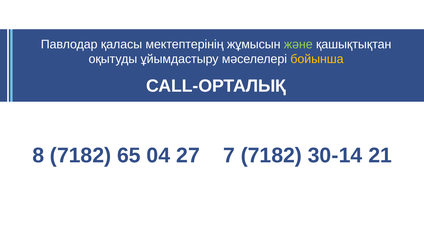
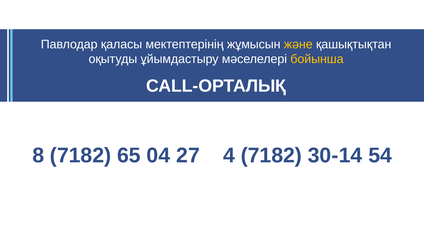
және colour: light green -> yellow
7: 7 -> 4
21: 21 -> 54
